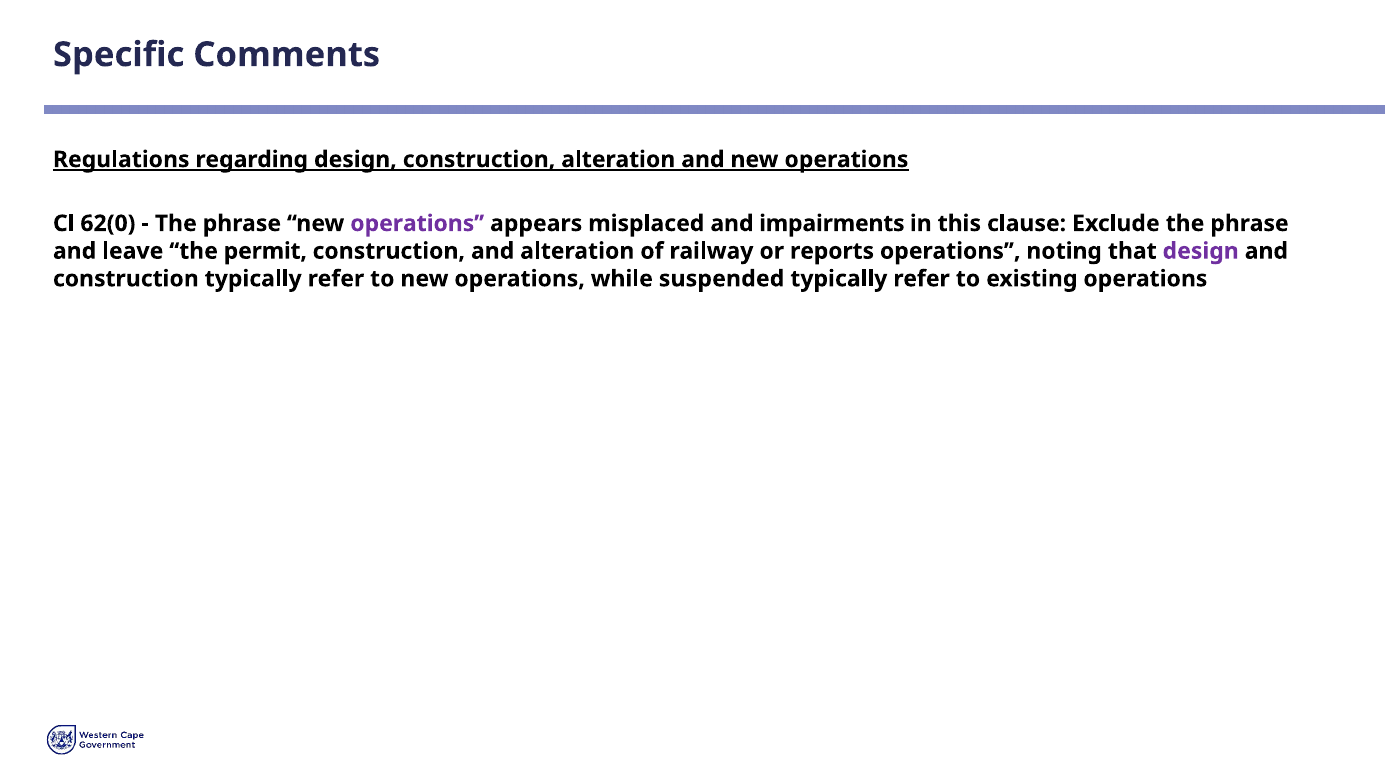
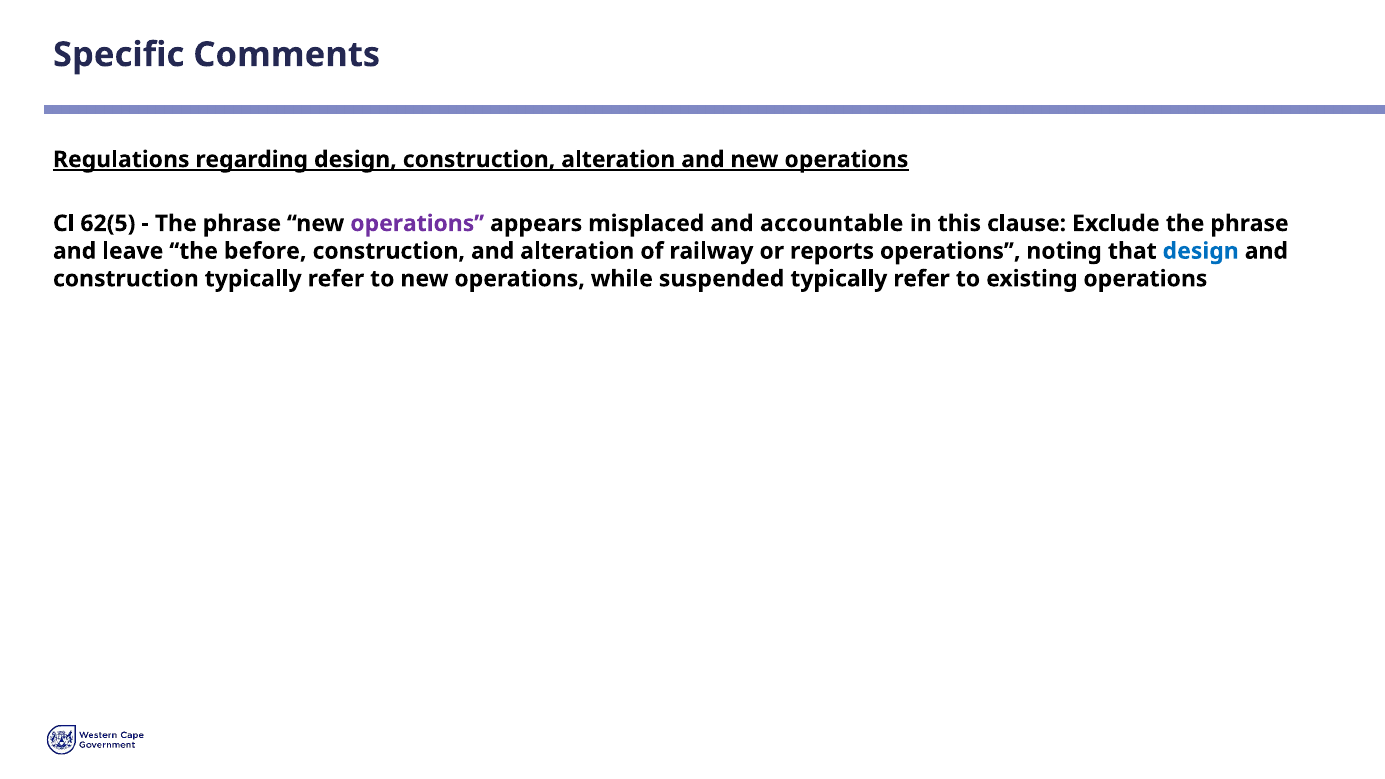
62(0: 62(0 -> 62(5
impairments: impairments -> accountable
permit: permit -> before
design at (1201, 251) colour: purple -> blue
